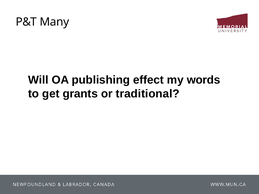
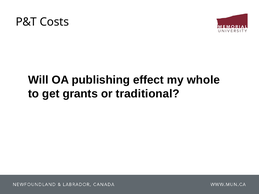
Many: Many -> Costs
words: words -> whole
